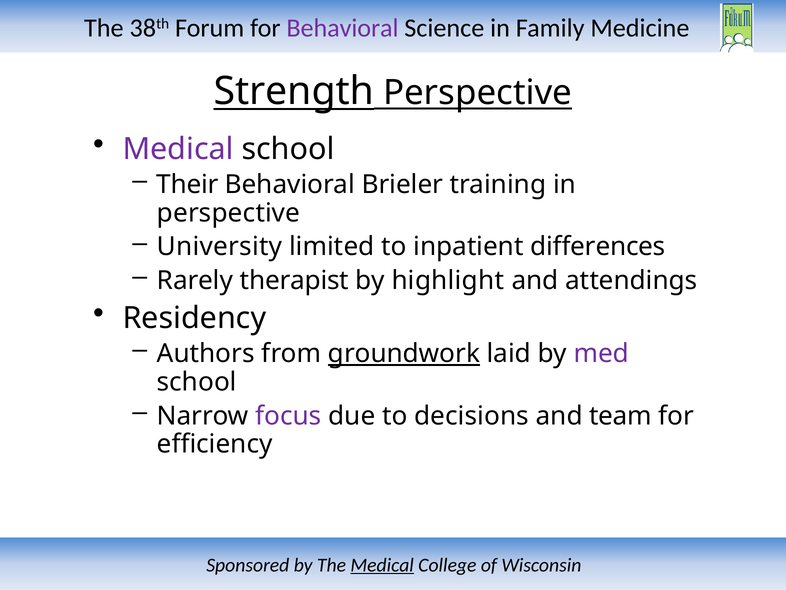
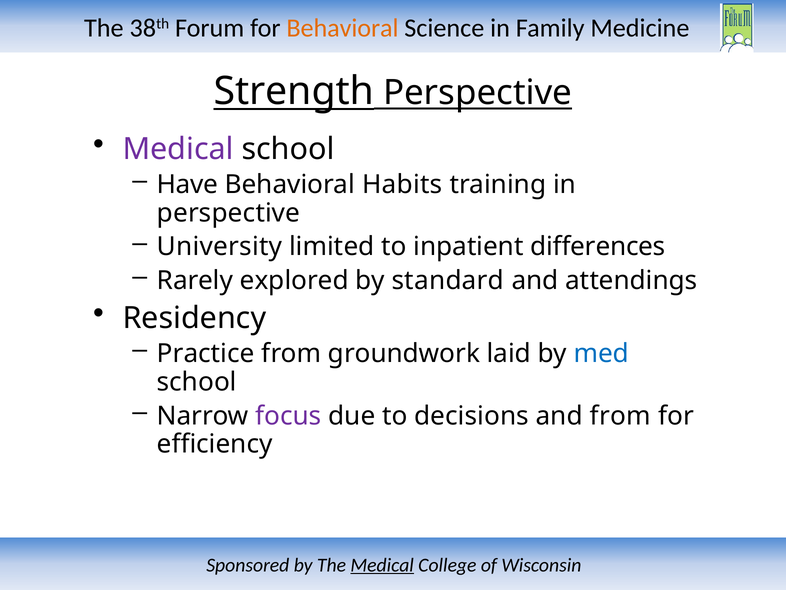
Behavioral at (342, 28) colour: purple -> orange
Their: Their -> Have
Brieler: Brieler -> Habits
therapist: therapist -> explored
highlight: highlight -> standard
Authors: Authors -> Practice
groundwork underline: present -> none
med colour: purple -> blue
and team: team -> from
